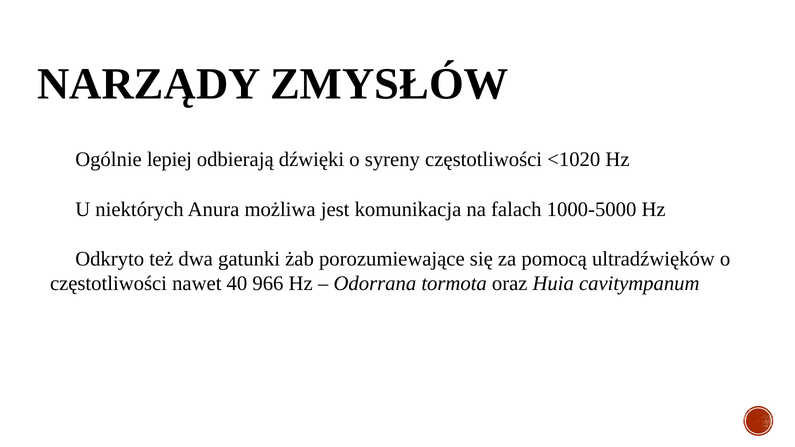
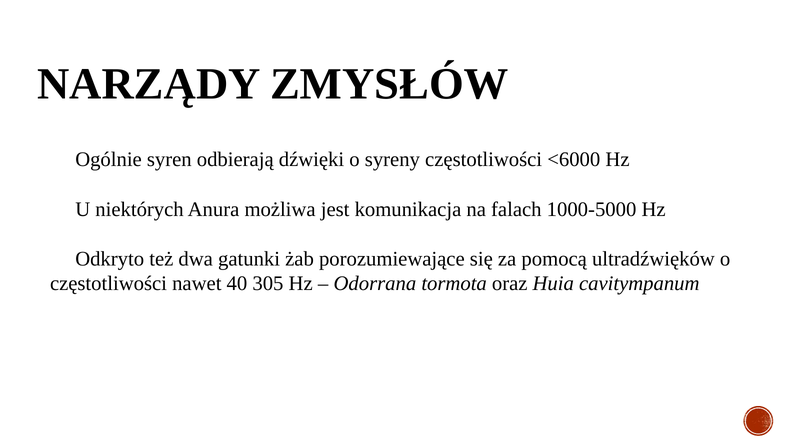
lepiej: lepiej -> syren
<1020: <1020 -> <6000
966: 966 -> 305
